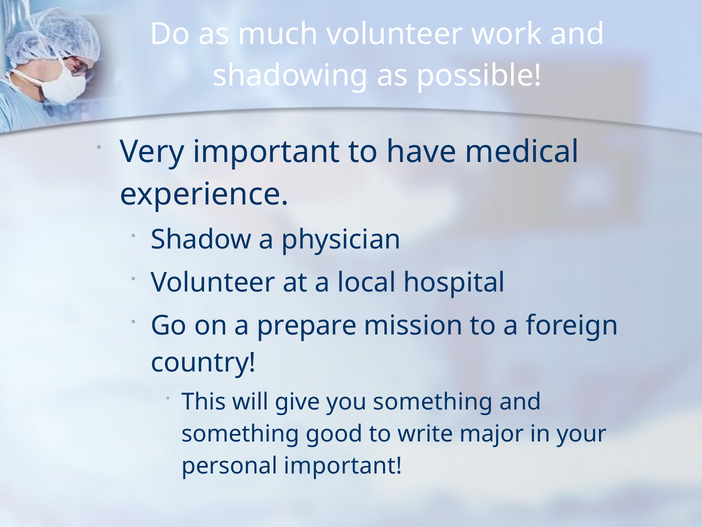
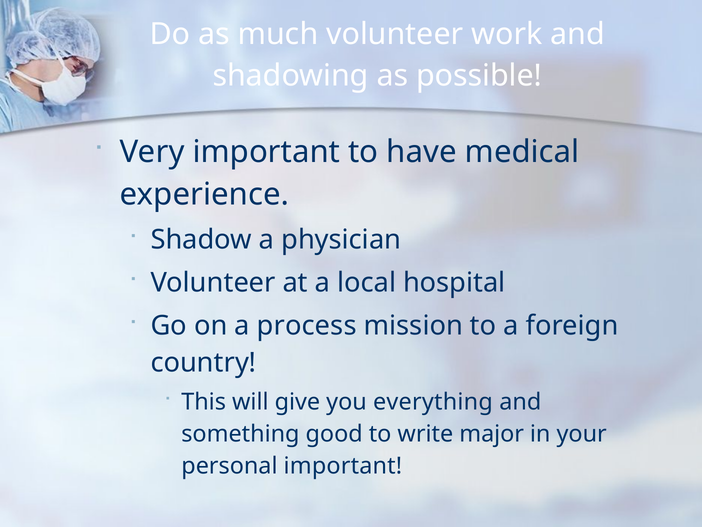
prepare: prepare -> process
you something: something -> everything
